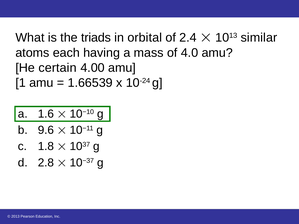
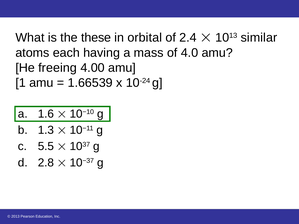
triads: triads -> these
certain: certain -> freeing
9.6: 9.6 -> 1.3
1.8: 1.8 -> 5.5
